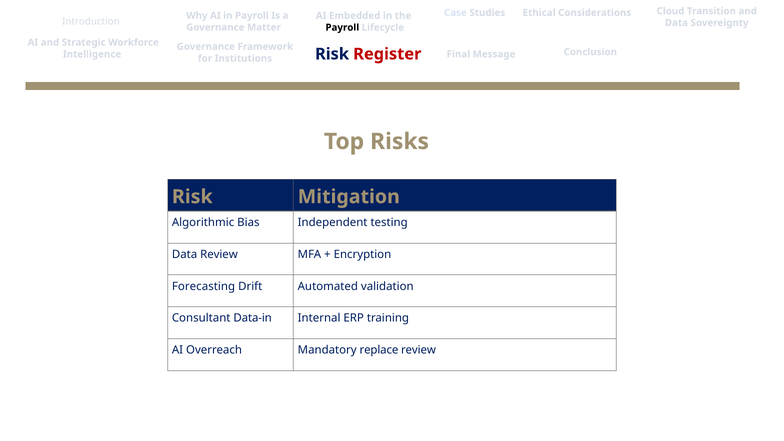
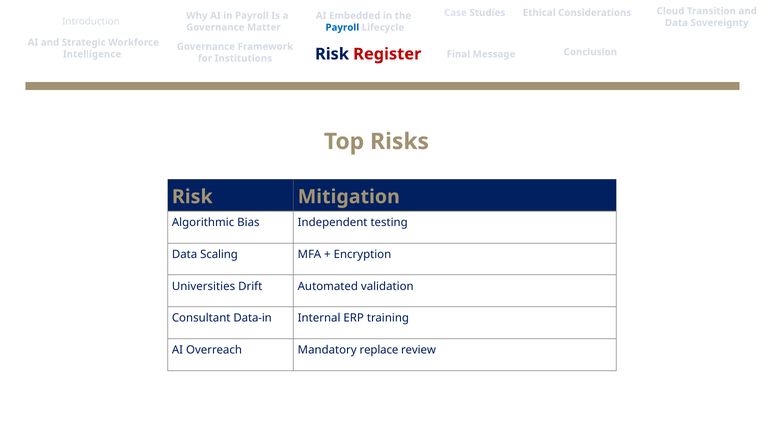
Payroll at (342, 27) colour: black -> blue
Data Review: Review -> Scaling
Forecasting: Forecasting -> Universities
